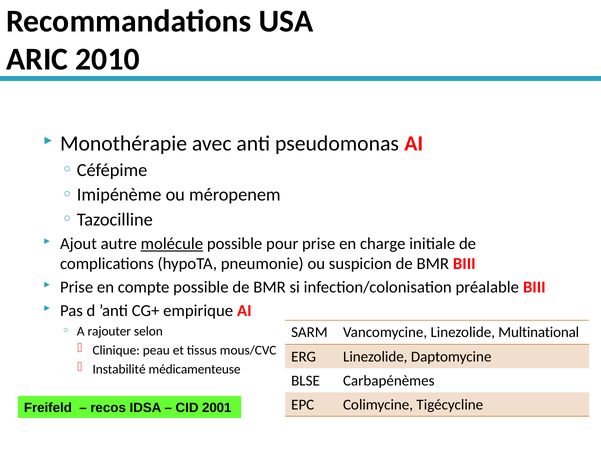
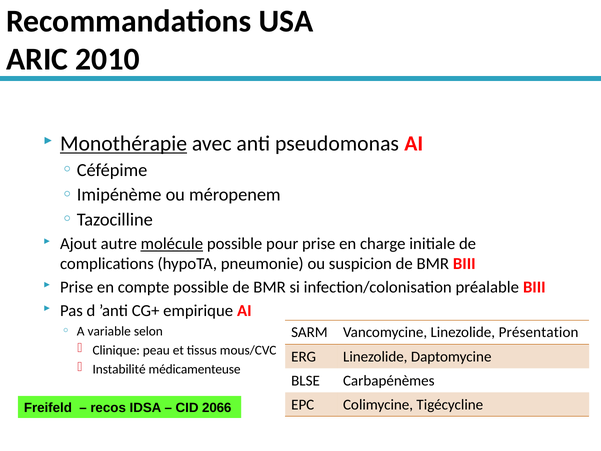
Monothérapie underline: none -> present
rajouter: rajouter -> variable
Multinational: Multinational -> Présentation
2001: 2001 -> 2066
